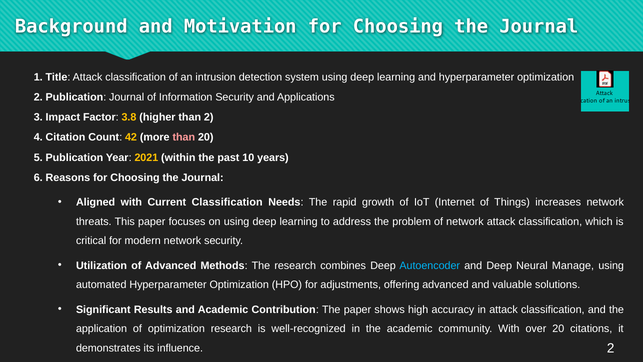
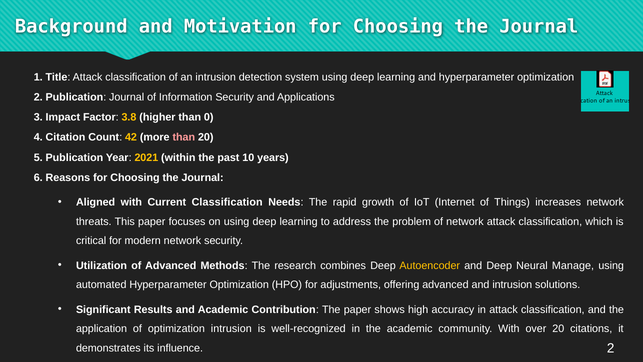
than 2: 2 -> 0
Autoencoder colour: light blue -> yellow
and valuable: valuable -> intrusion
optimization research: research -> intrusion
